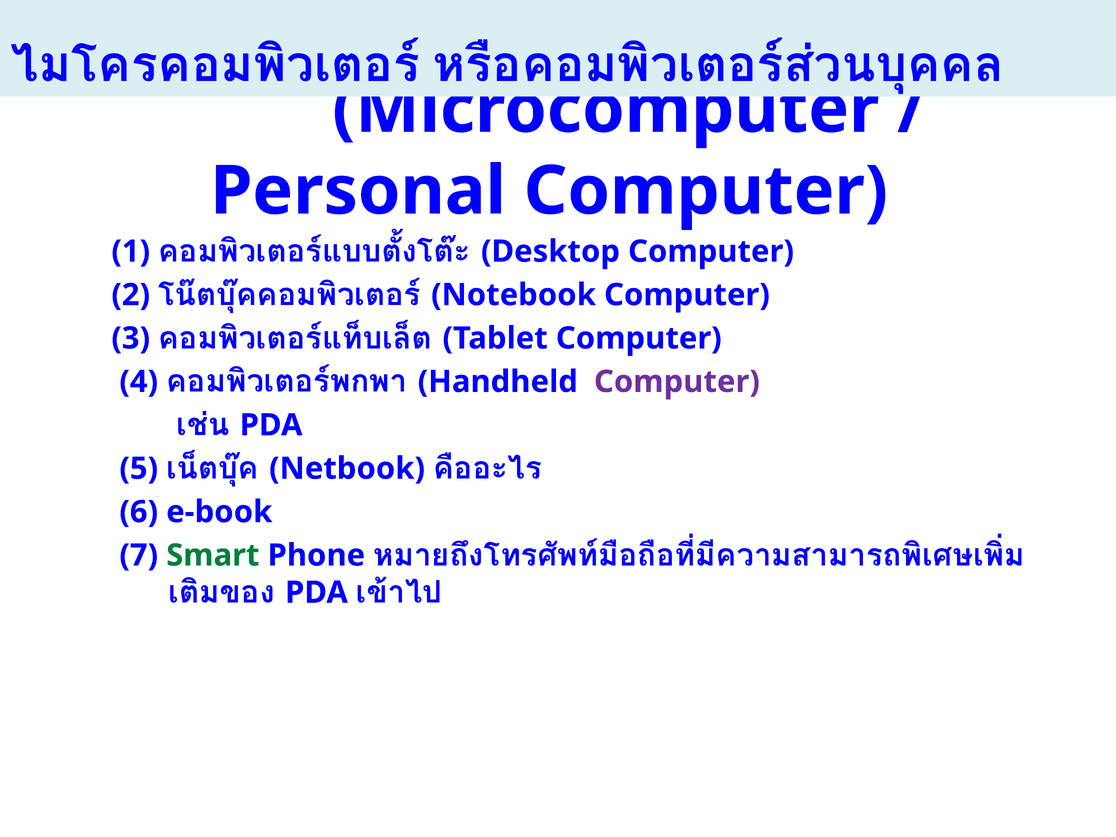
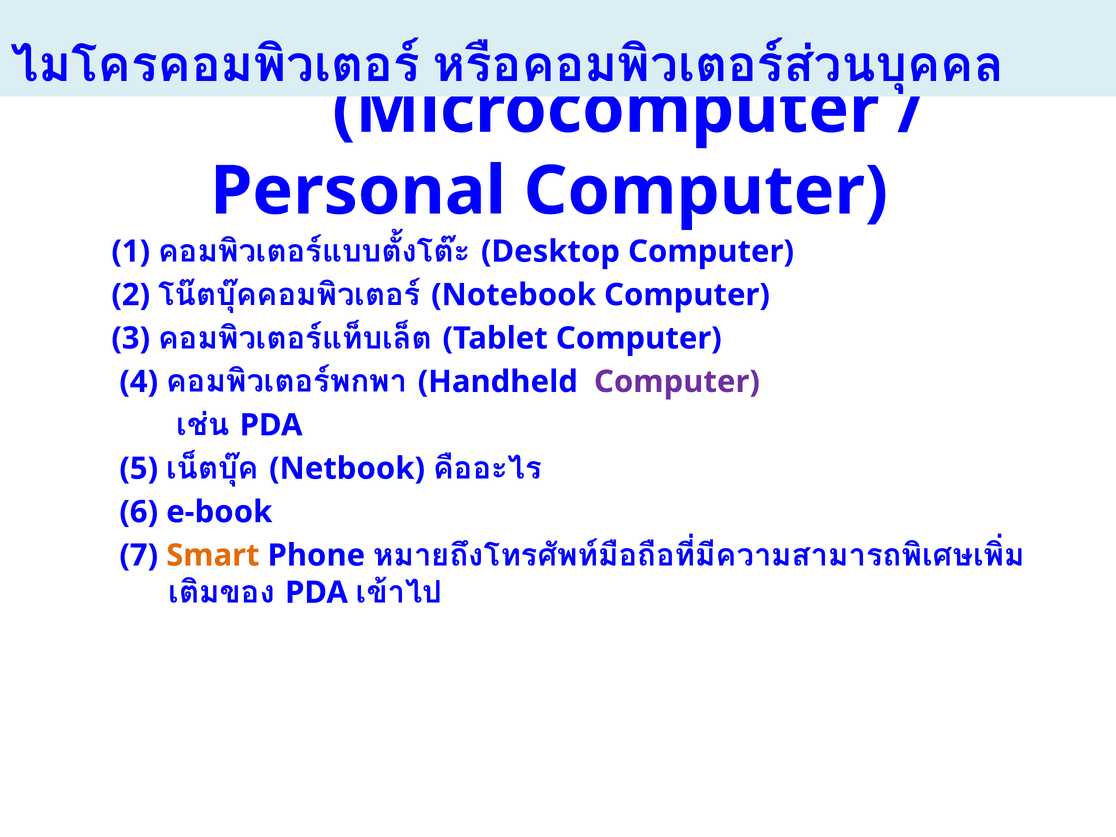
Smart colour: green -> orange
